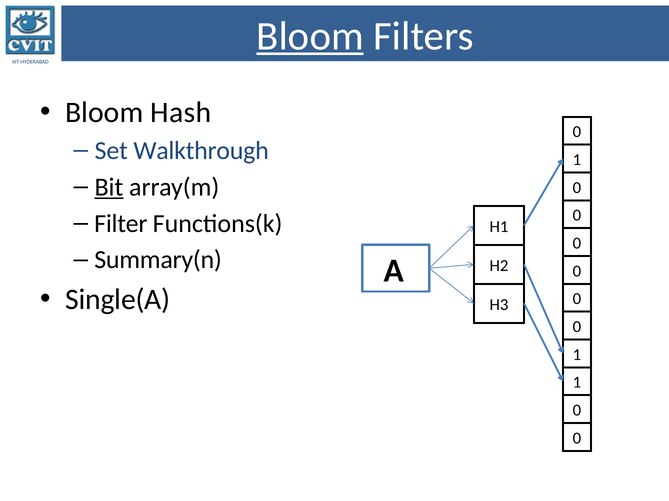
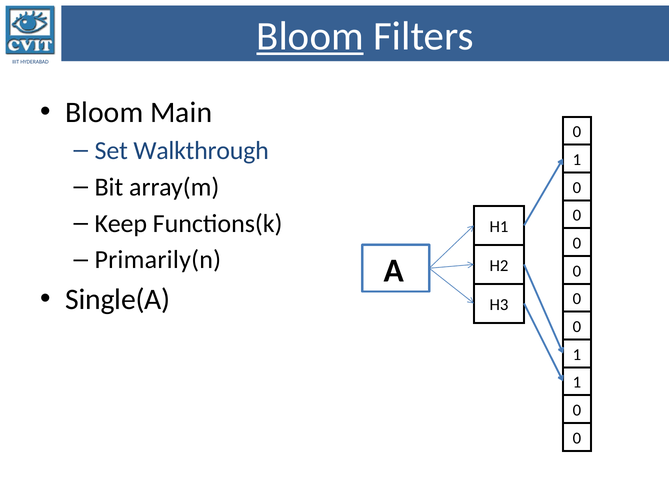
Hash: Hash -> Main
Bit underline: present -> none
Filter: Filter -> Keep
Summary(n: Summary(n -> Primarily(n
